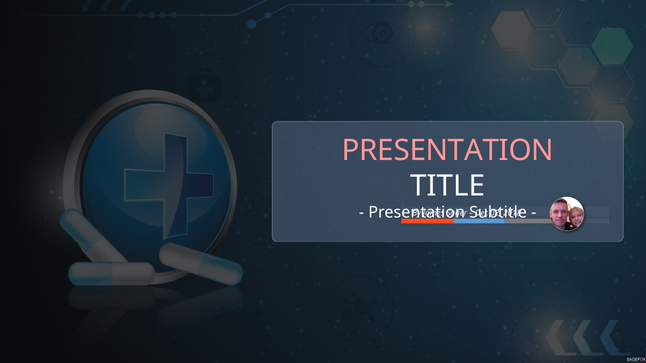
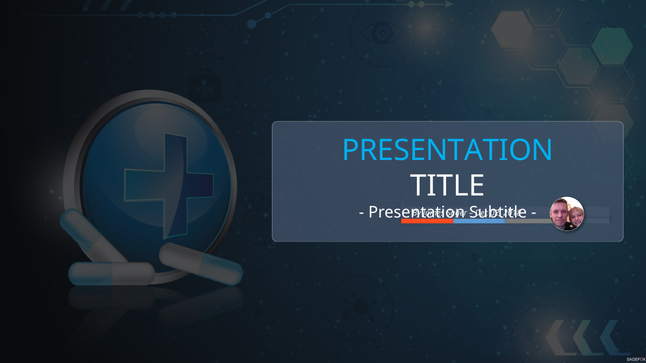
PRESENTATION at (448, 150) colour: pink -> light blue
